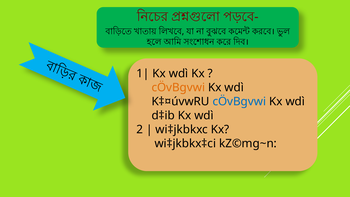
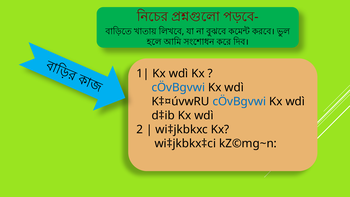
cÖvBgvwi at (178, 87) colour: orange -> blue
